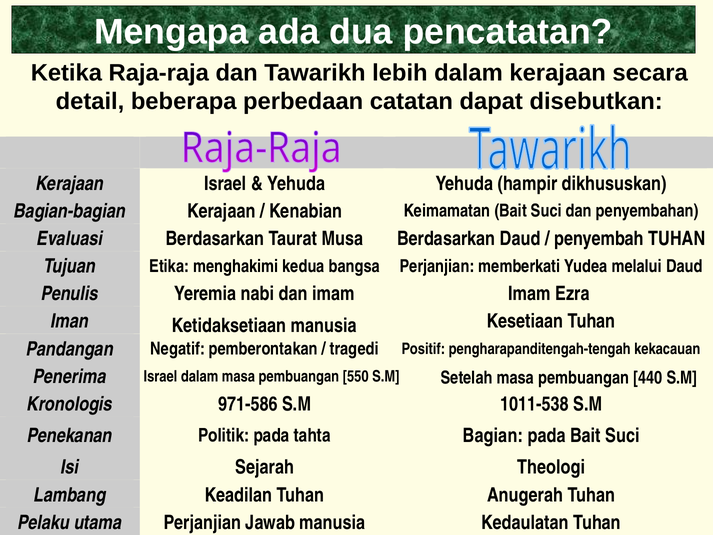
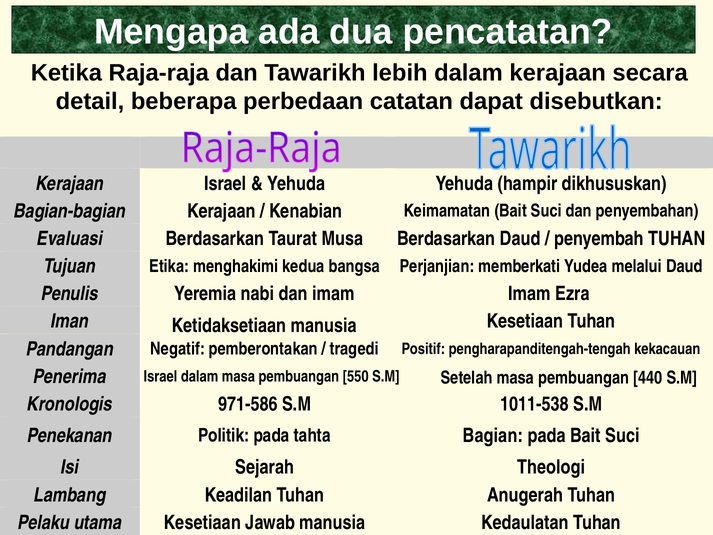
utama Perjanjian: Perjanjian -> Kesetiaan
